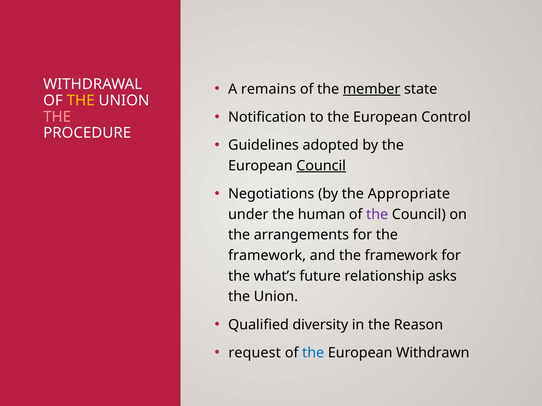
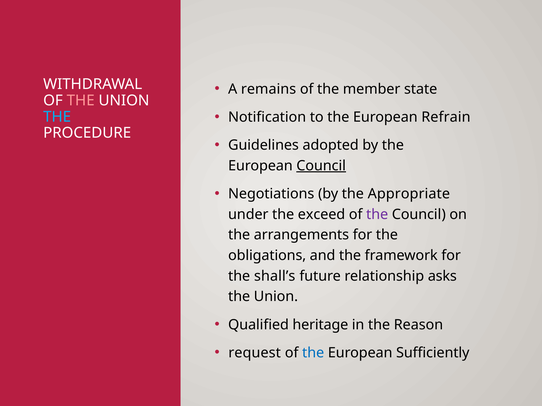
member underline: present -> none
THE at (81, 101) colour: yellow -> pink
Control: Control -> Refrain
THE at (57, 117) colour: pink -> light blue
human: human -> exceed
framework at (267, 256): framework -> obligations
what’s: what’s -> shall’s
diversity: diversity -> heritage
Withdrawn: Withdrawn -> Sufficiently
